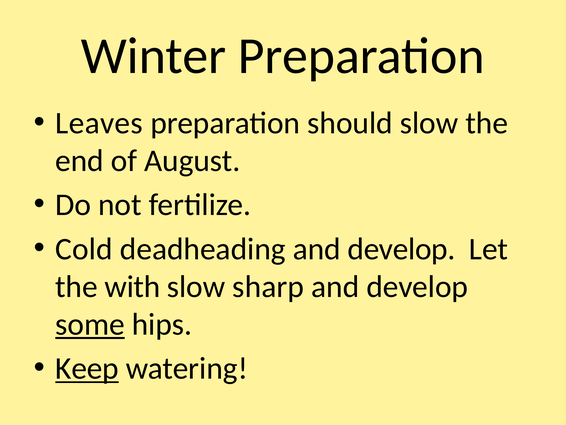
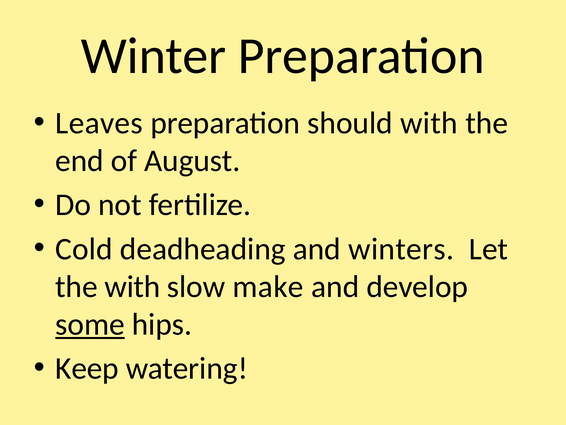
should slow: slow -> with
deadheading and develop: develop -> winters
sharp: sharp -> make
Keep underline: present -> none
